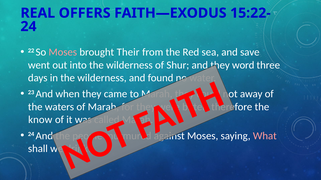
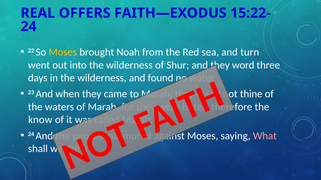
Moses at (63, 52) colour: pink -> yellow
Their: Their -> Noah
save: save -> turn
away: away -> thine
